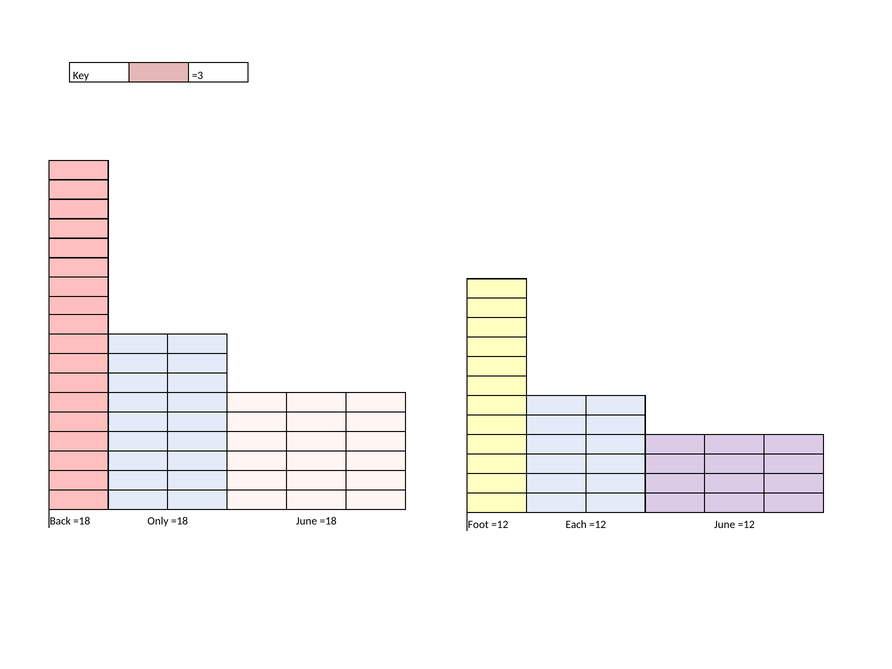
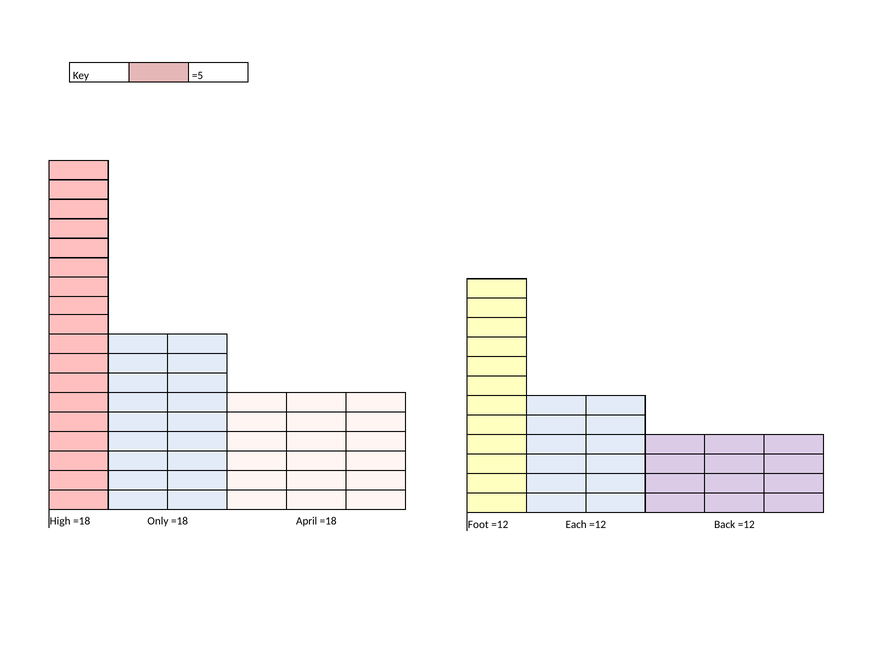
=3: =3 -> =5
Back: Back -> High
=18 June: June -> April
=12 June: June -> Back
